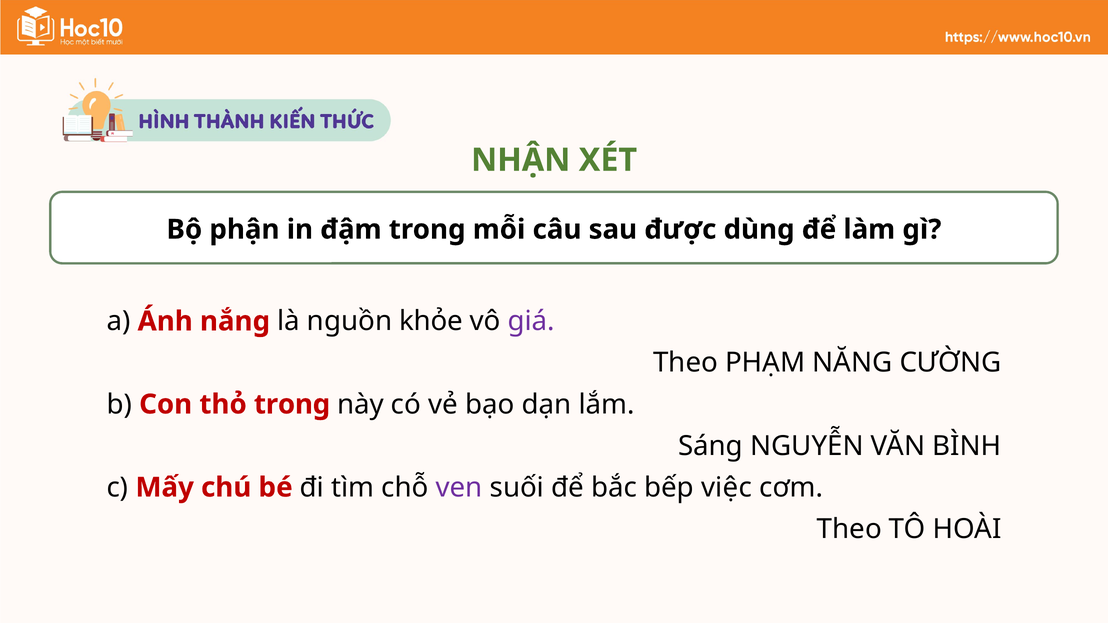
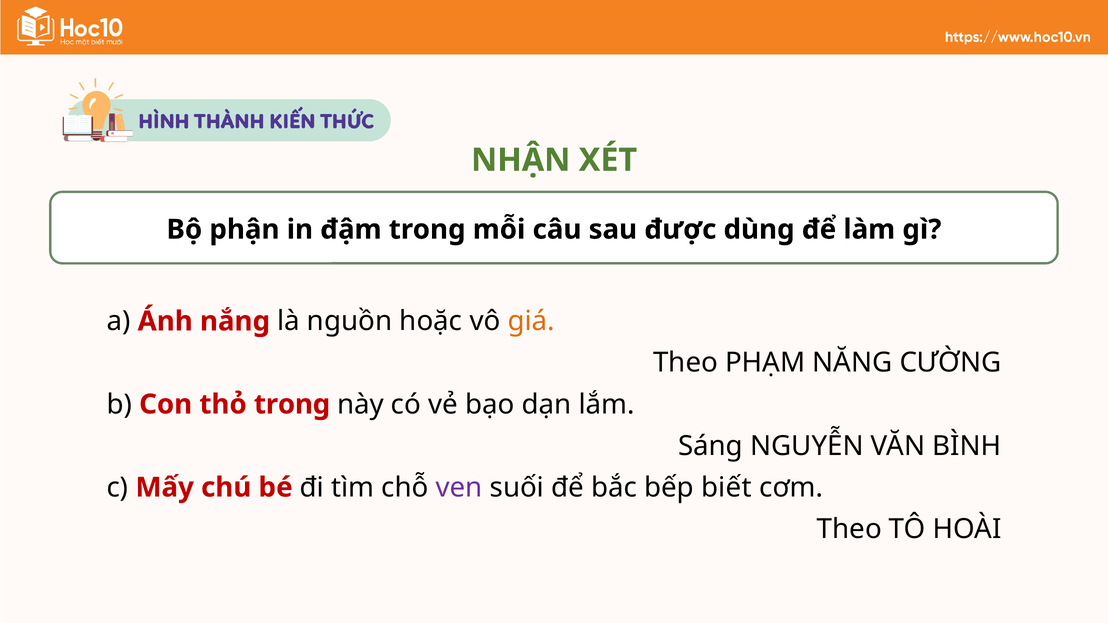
khỏe: khỏe -> hoặc
giá colour: purple -> orange
việc: việc -> biết
